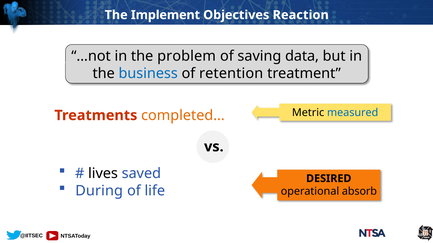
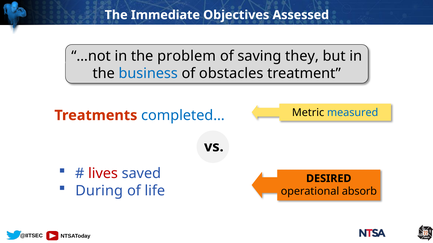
Implement: Implement -> Immediate
Reaction: Reaction -> Assessed
data: data -> they
retention: retention -> obstacles
completed… colour: orange -> blue
lives colour: black -> red
